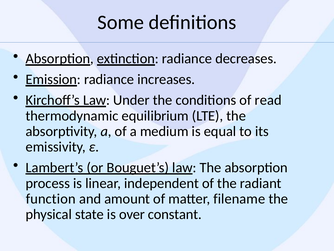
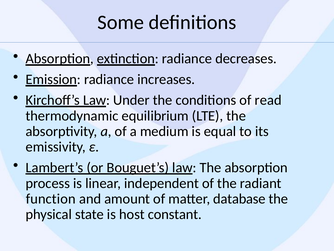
filename: filename -> database
over: over -> host
